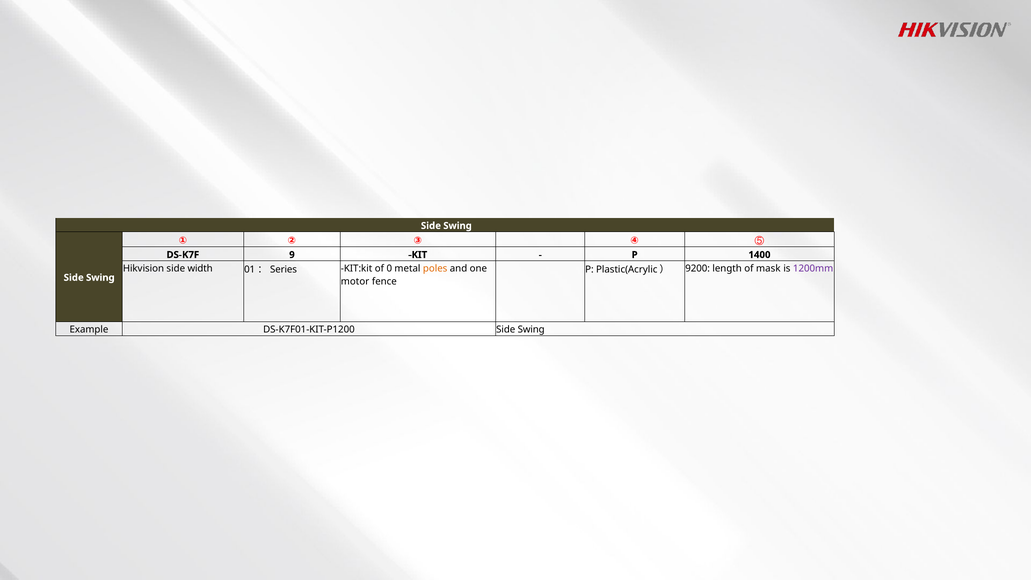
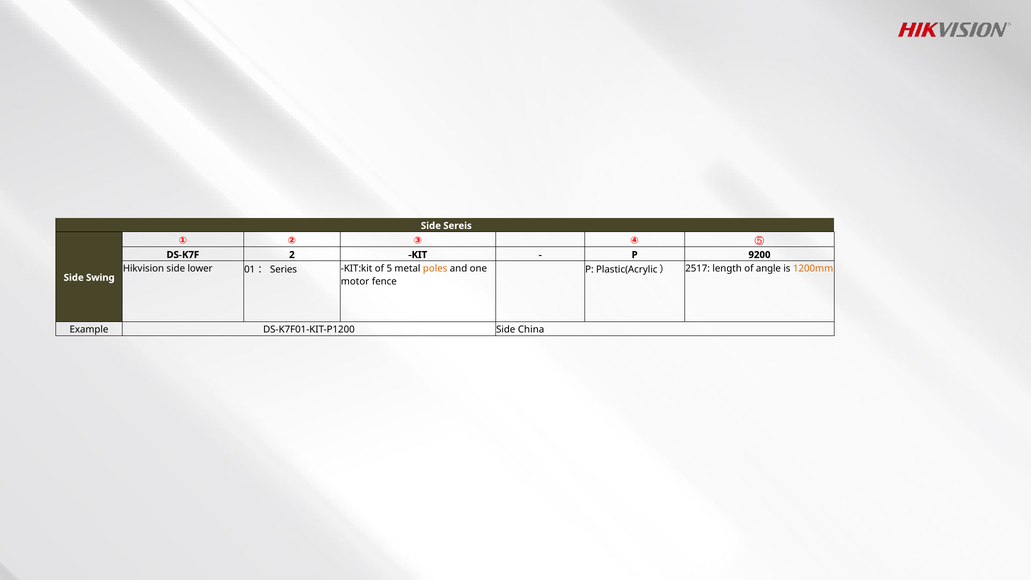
Swing at (458, 226): Swing -> Sereis
9: 9 -> 2
1400: 1400 -> 9200
width: width -> lower
0: 0 -> 5
9200: 9200 -> 2517
mask: mask -> angle
1200mm colour: purple -> orange
DS-K7F01-KIT-P1200 Side Swing: Swing -> China
